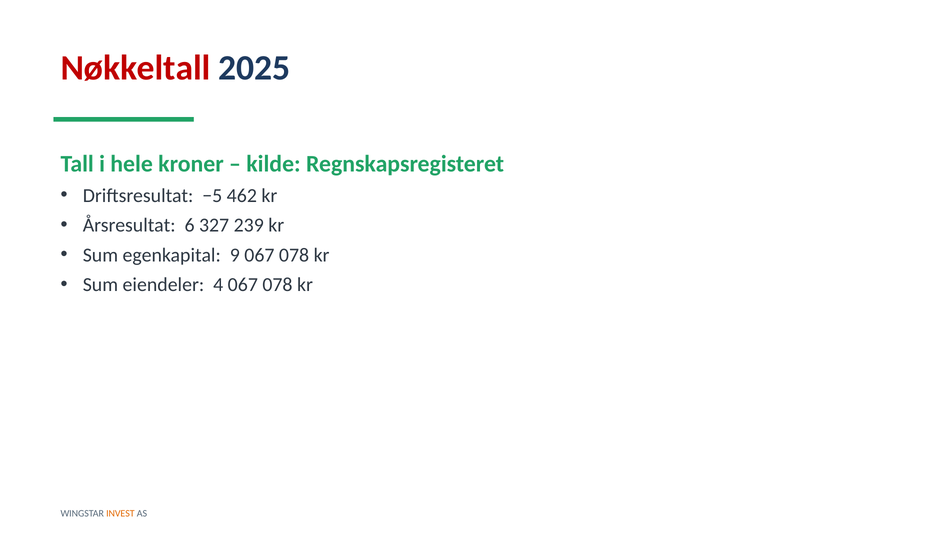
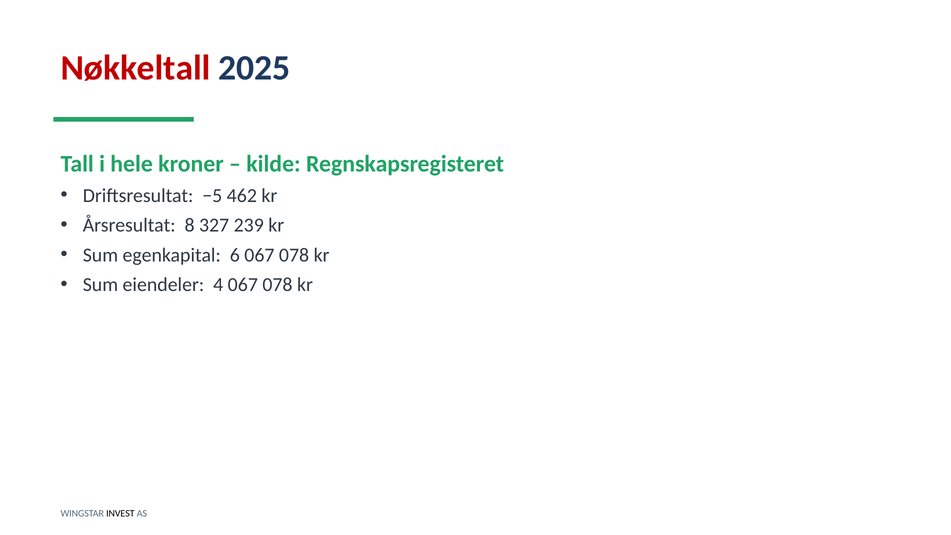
6: 6 -> 8
9: 9 -> 6
INVEST colour: orange -> black
